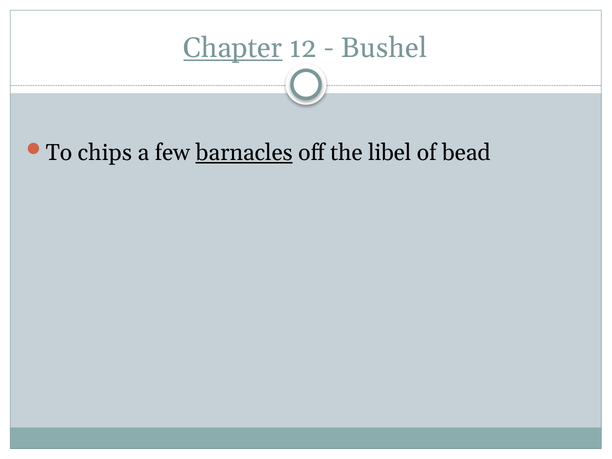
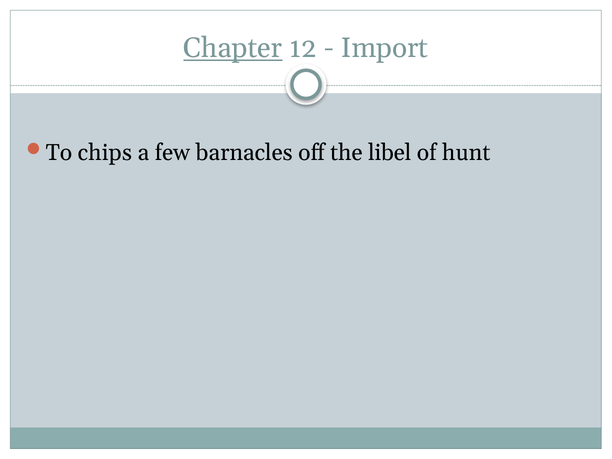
Bushel: Bushel -> Import
barnacles underline: present -> none
bead: bead -> hunt
